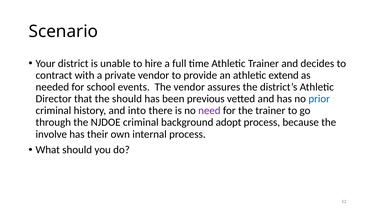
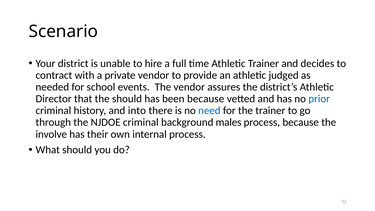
extend: extend -> judged
been previous: previous -> because
need colour: purple -> blue
adopt: adopt -> males
